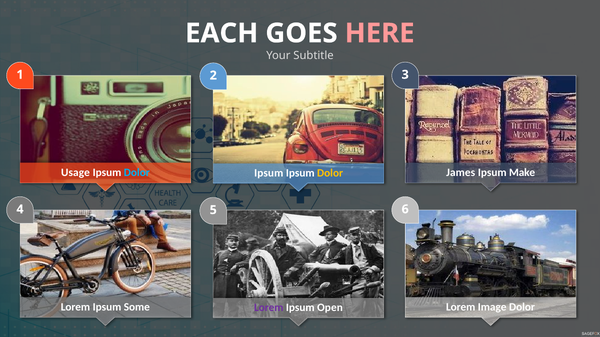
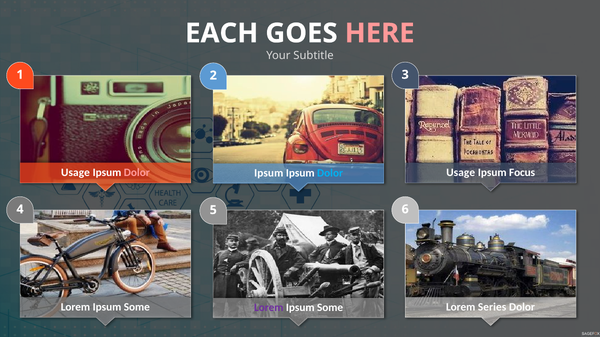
Dolor at (137, 173) colour: light blue -> pink
James at (461, 173): James -> Usage
Make: Make -> Focus
Dolor at (330, 173) colour: yellow -> light blue
Image: Image -> Series
Open at (330, 308): Open -> Some
